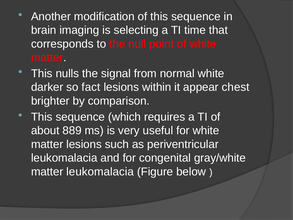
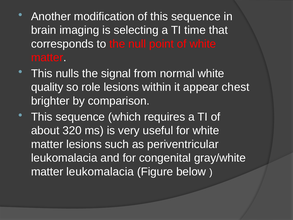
darker: darker -> quality
fact: fact -> role
889: 889 -> 320
